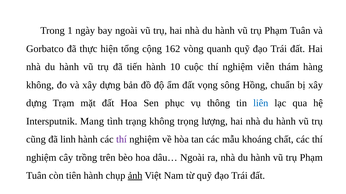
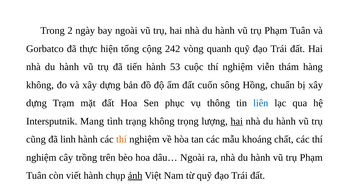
1: 1 -> 2
162: 162 -> 242
10: 10 -> 53
vọng: vọng -> cuốn
hai at (237, 122) underline: none -> present
thí at (121, 140) colour: purple -> orange
tiên: tiên -> viết
